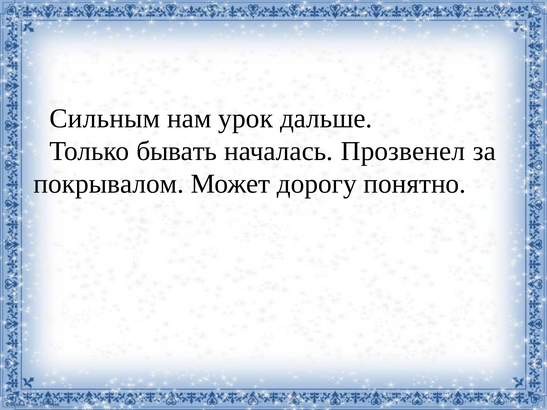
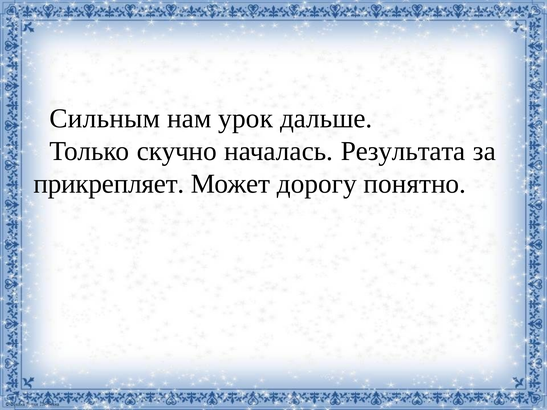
бывать: бывать -> скучно
Прозвенел: Прозвенел -> Результата
покрывалом: покрывалом -> прикрепляет
